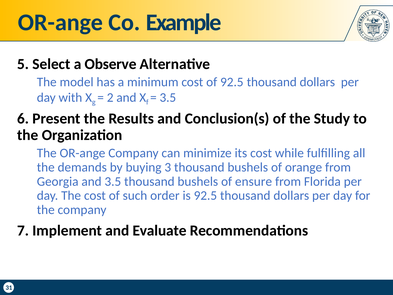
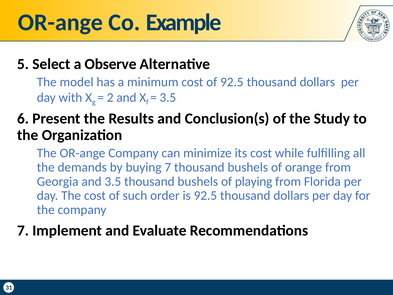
buying 3: 3 -> 7
ensure: ensure -> playing
